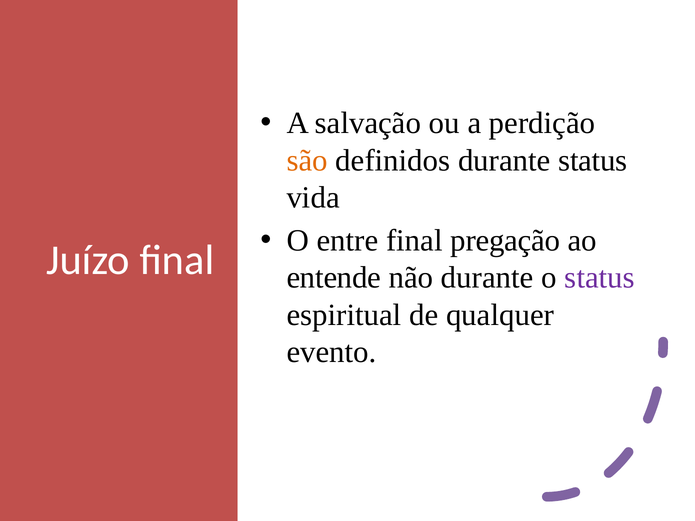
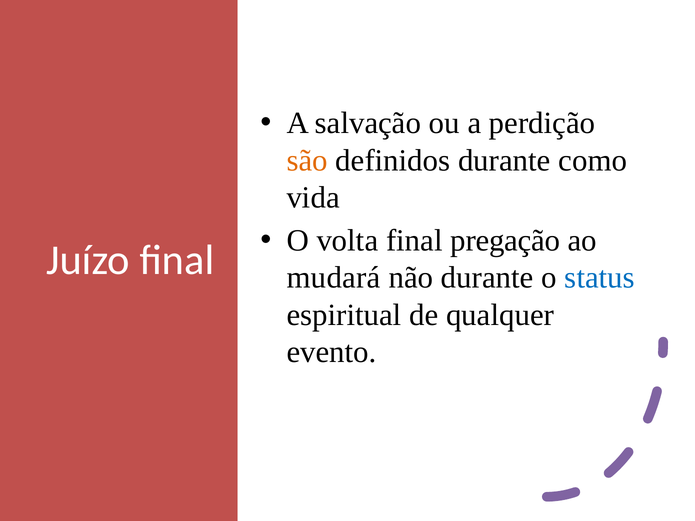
durante status: status -> como
entre: entre -> volta
entende: entende -> mudará
status at (600, 278) colour: purple -> blue
